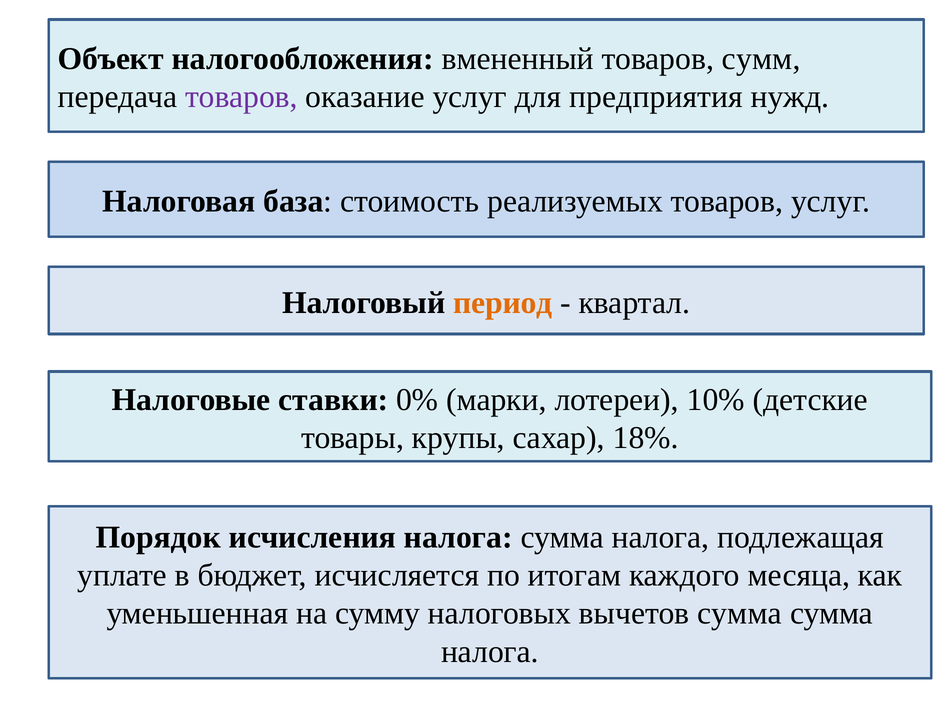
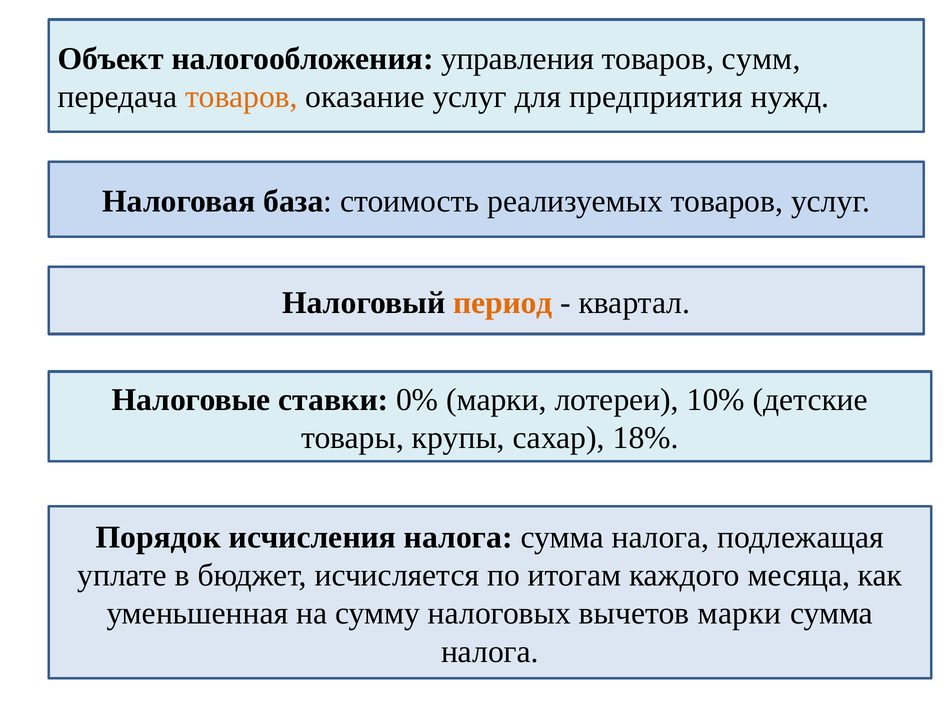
вмененный: вмененный -> управления
товаров at (241, 97) colour: purple -> orange
вычетов сумма: сумма -> марки
